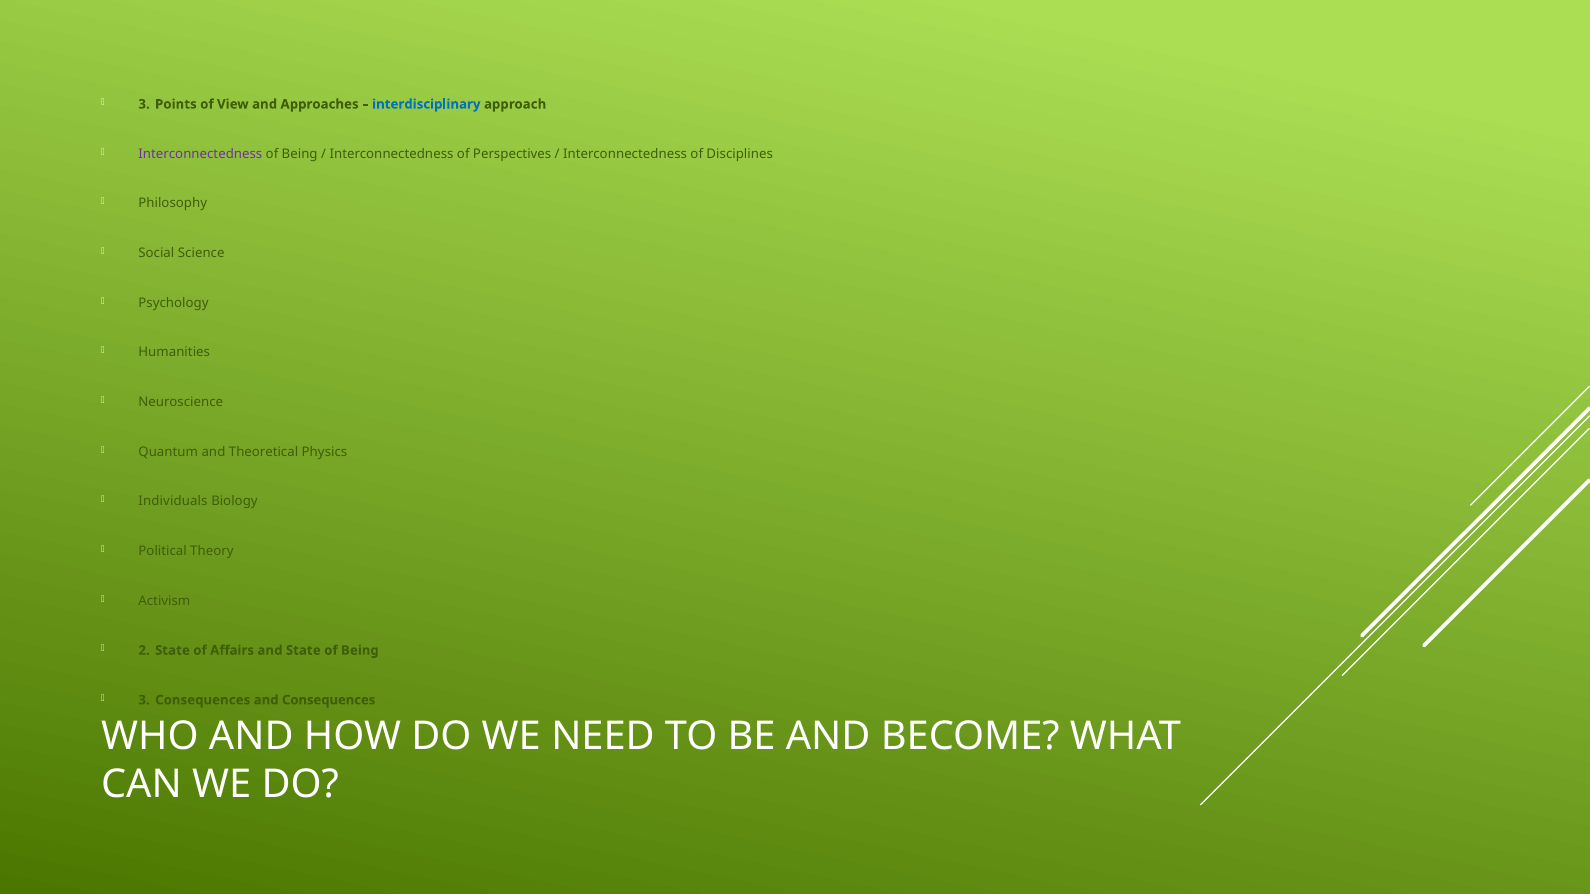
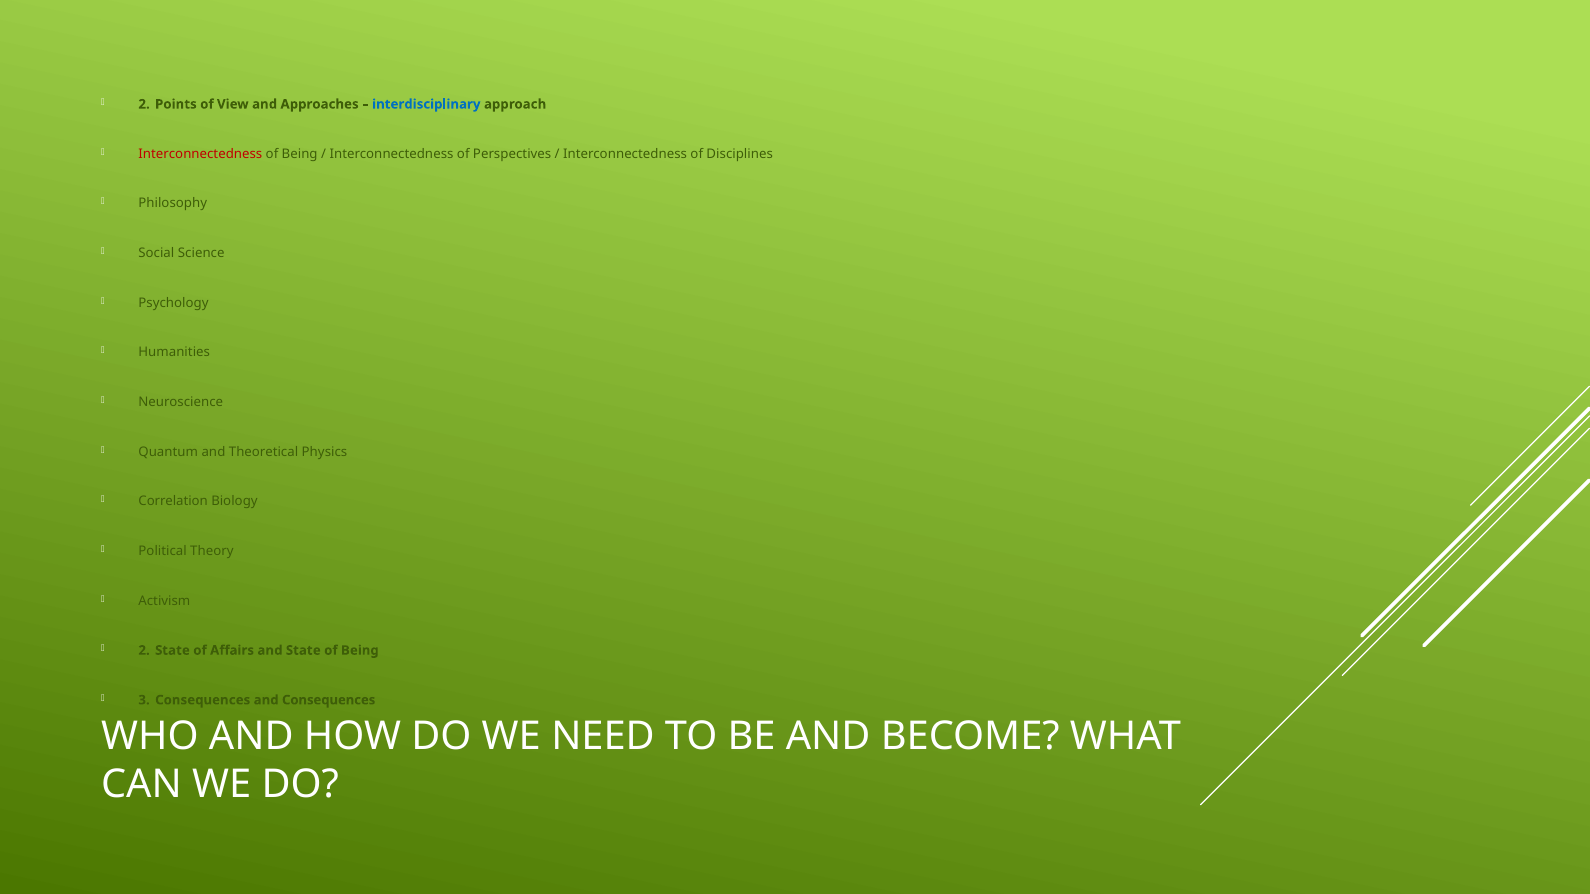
3 at (144, 104): 3 -> 2
Interconnectedness at (200, 154) colour: purple -> red
Individuals: Individuals -> Correlation
